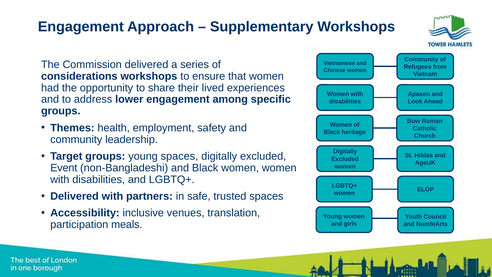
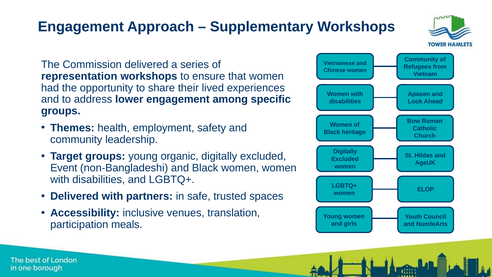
considerations: considerations -> representation
young spaces: spaces -> organic
